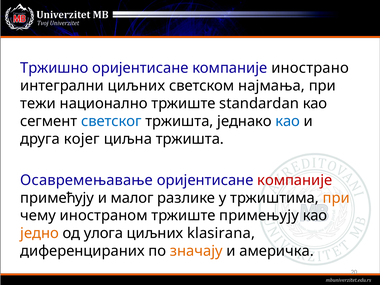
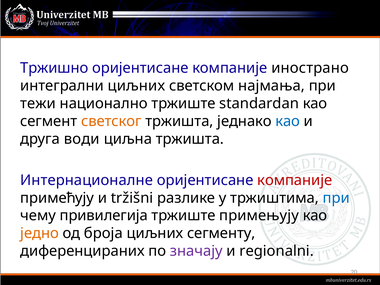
светског colour: blue -> orange
којег: којег -> води
Осавремењавање: Осавремењавање -> Интернационалне
малог: малог -> tržišni
при at (336, 198) colour: orange -> blue
иностраном: иностраном -> привилегија
улога: улога -> броја
klasirana: klasirana -> сегменту
значају colour: orange -> purple
америчка: америчка -> regionalni
